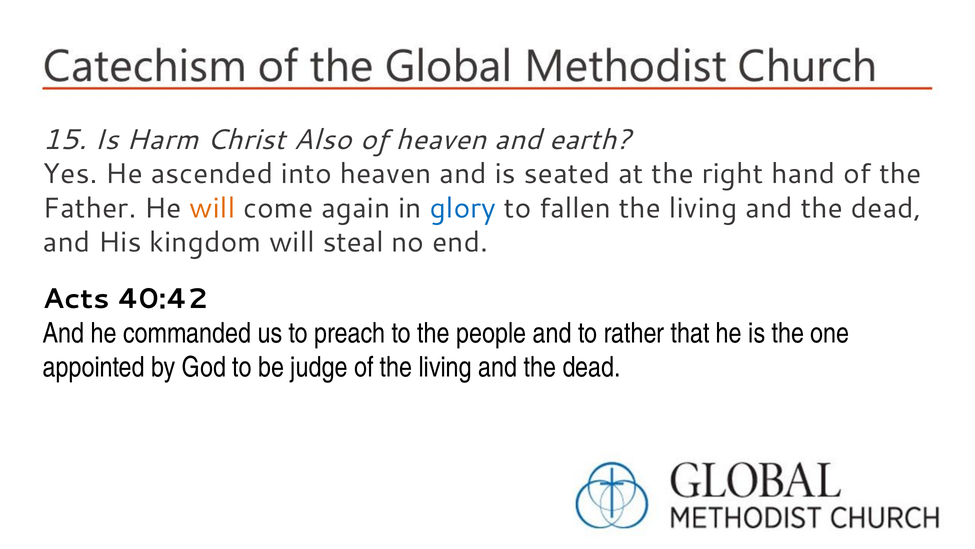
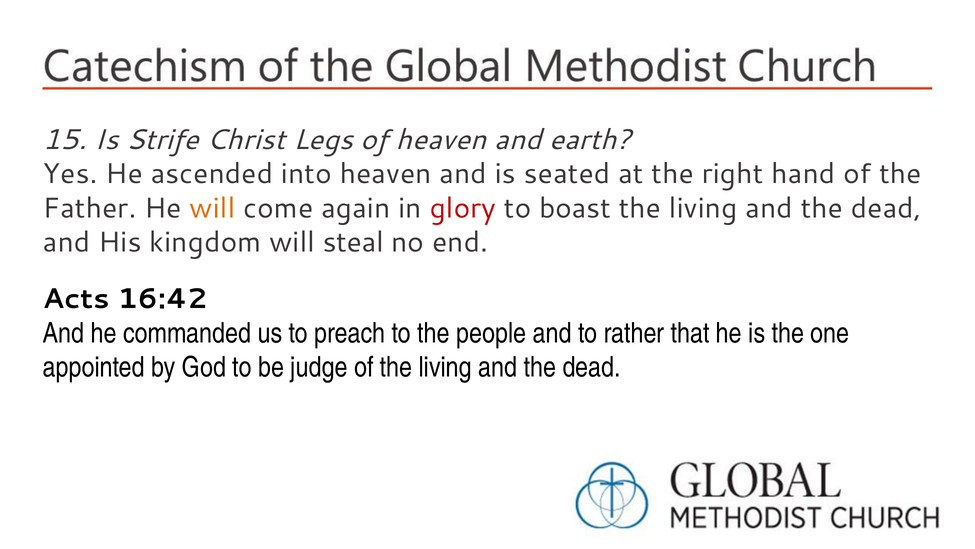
Harm: Harm -> Strife
Also: Also -> Legs
glory colour: blue -> red
fallen: fallen -> boast
40:42: 40:42 -> 16:42
